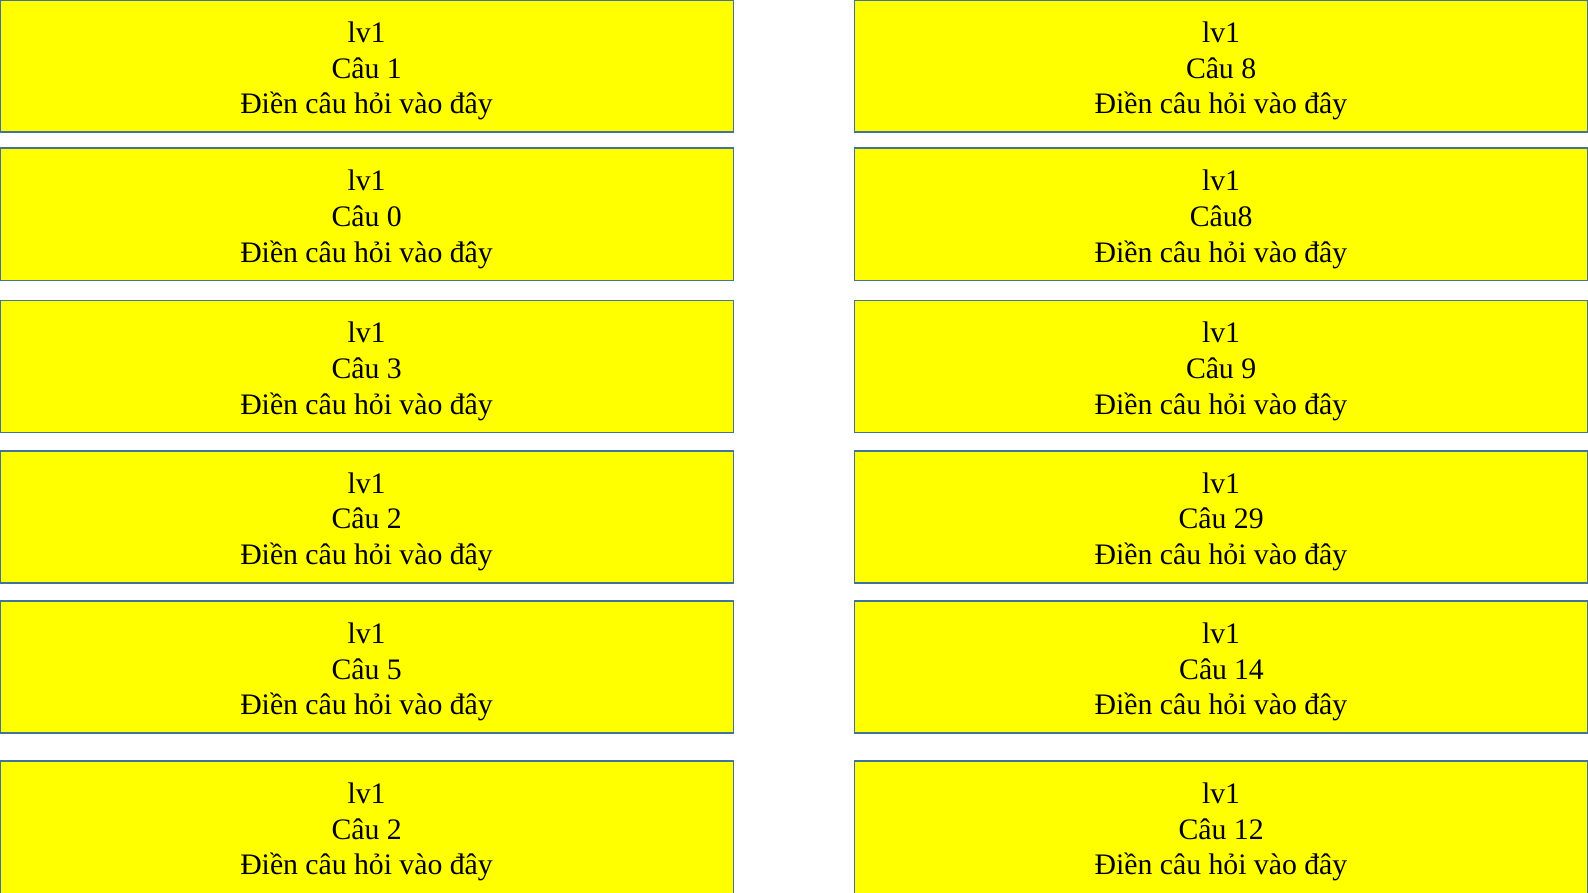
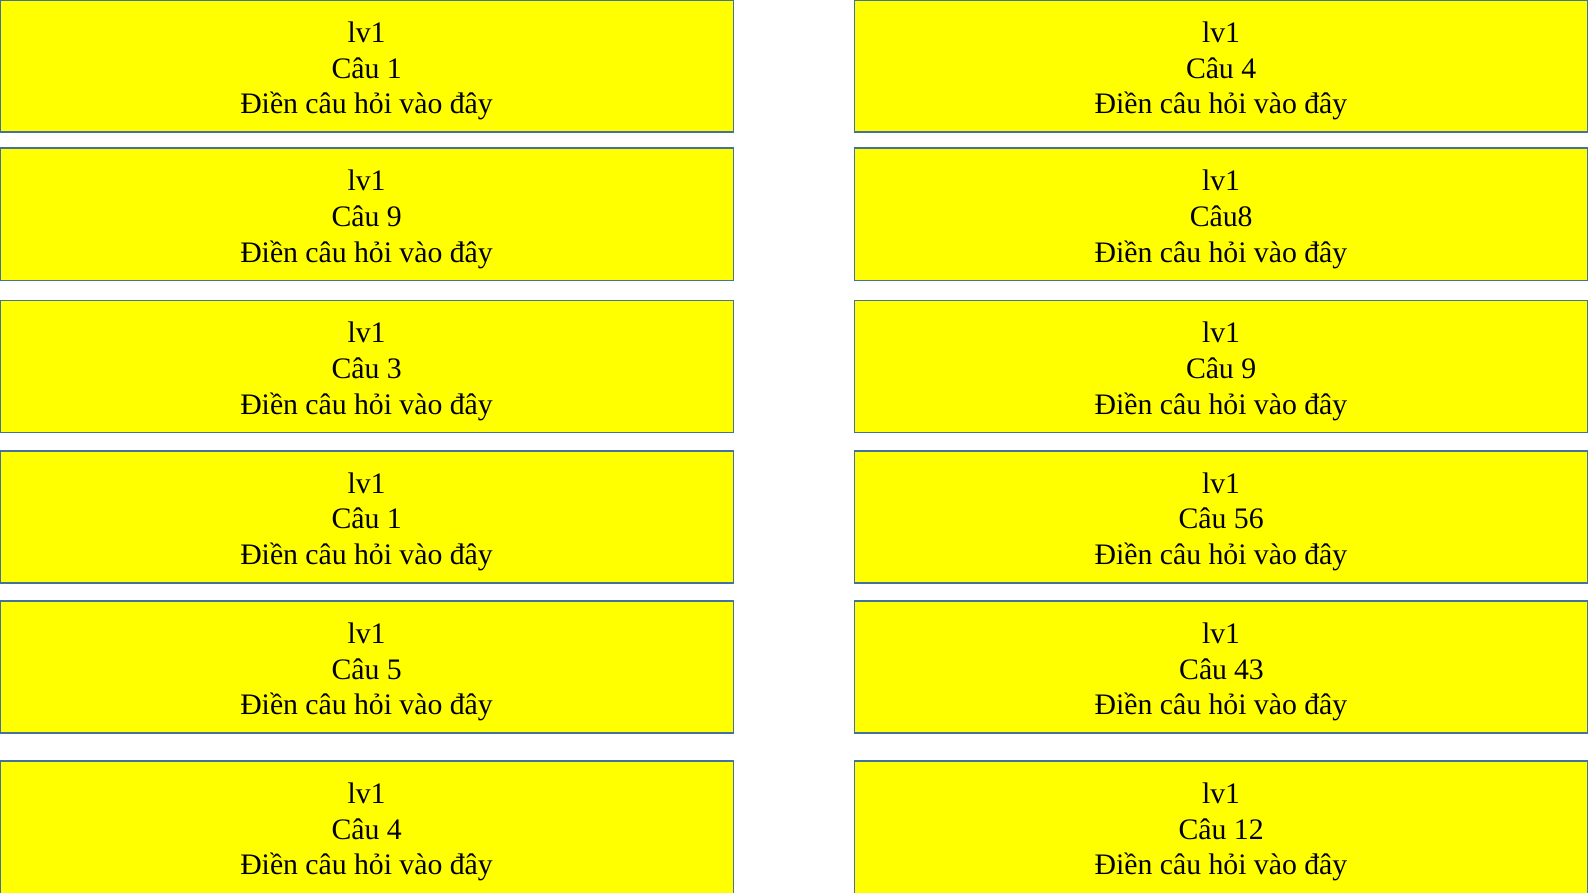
8 at (1249, 68): 8 -> 4
0 at (394, 217): 0 -> 9
2 at (394, 519): 2 -> 1
29: 29 -> 56
14: 14 -> 43
2 at (394, 830): 2 -> 4
